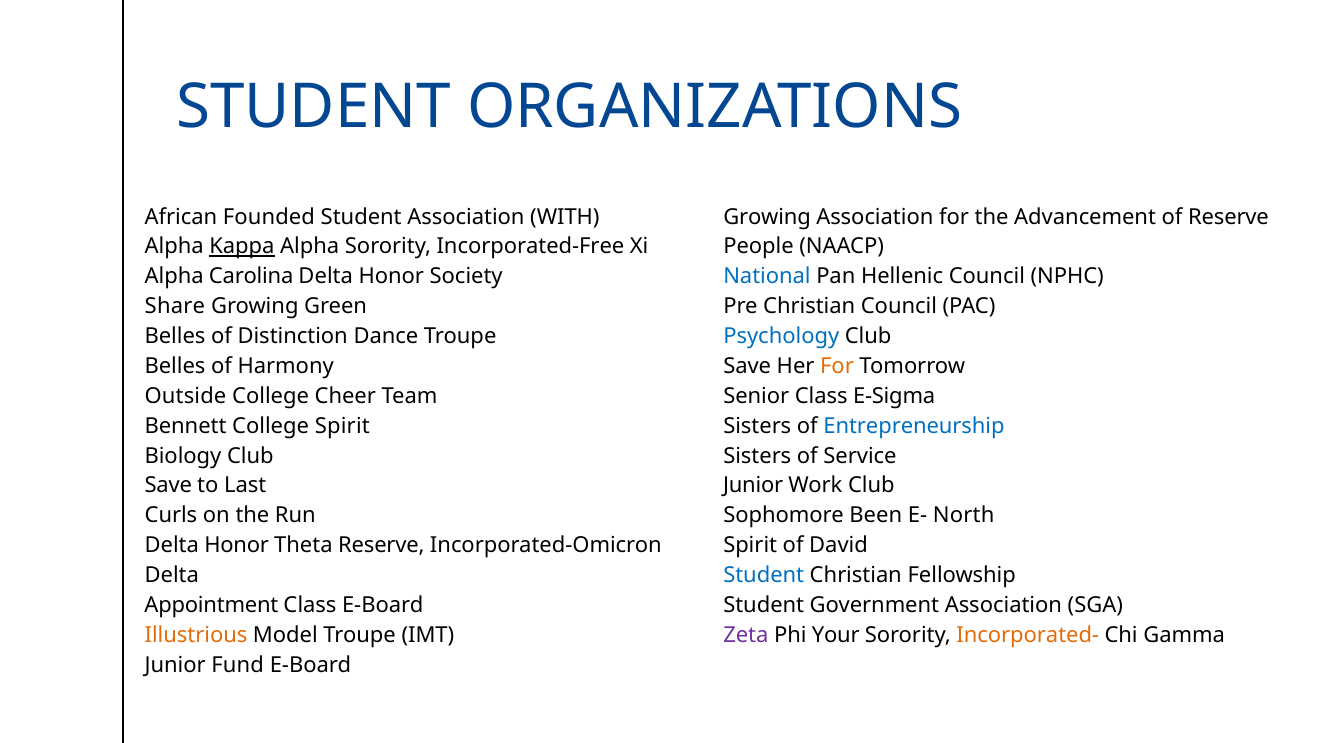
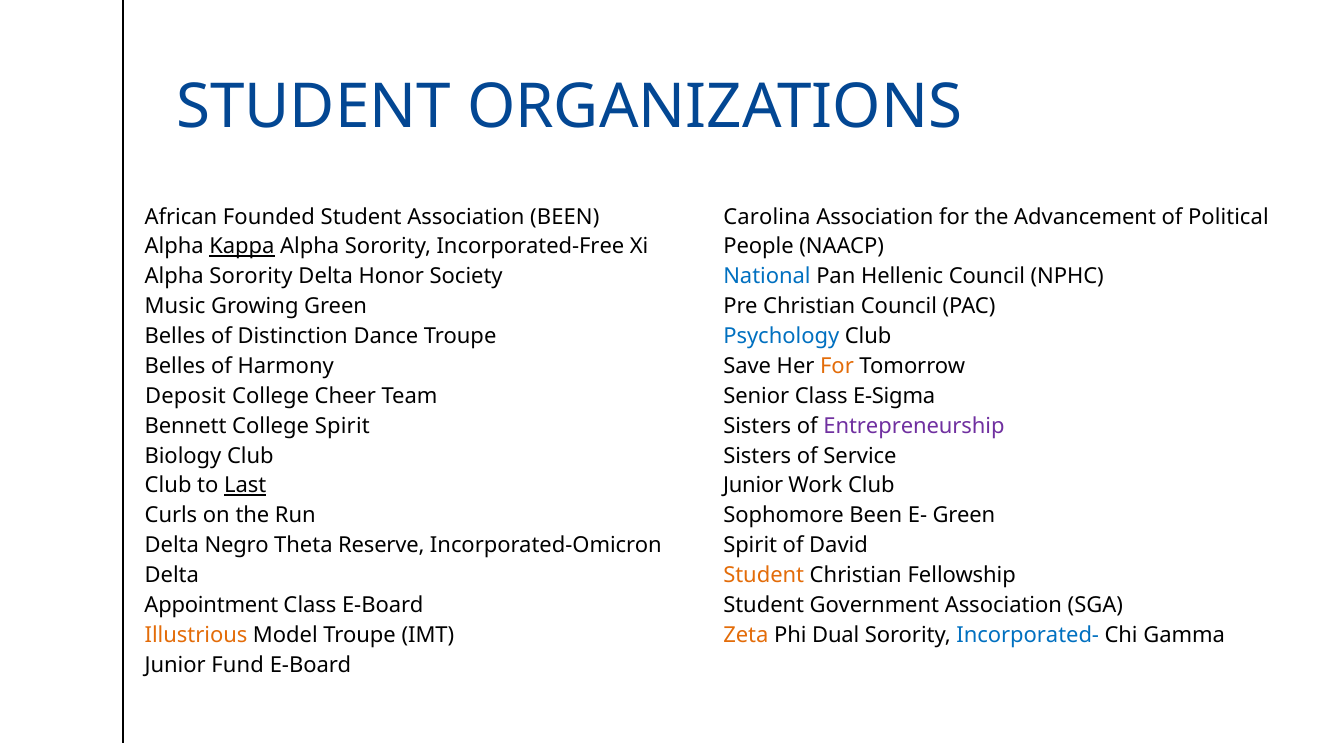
Association WITH: WITH -> BEEN
Growing at (767, 217): Growing -> Carolina
of Reserve: Reserve -> Political
Carolina at (251, 277): Carolina -> Sorority
Share: Share -> Music
Outside: Outside -> Deposit
Entrepreneurship colour: blue -> purple
Save at (168, 486): Save -> Club
Last underline: none -> present
E- North: North -> Green
Honor at (237, 545): Honor -> Negro
Student at (764, 575) colour: blue -> orange
Zeta colour: purple -> orange
Your: Your -> Dual
Incorporated- colour: orange -> blue
